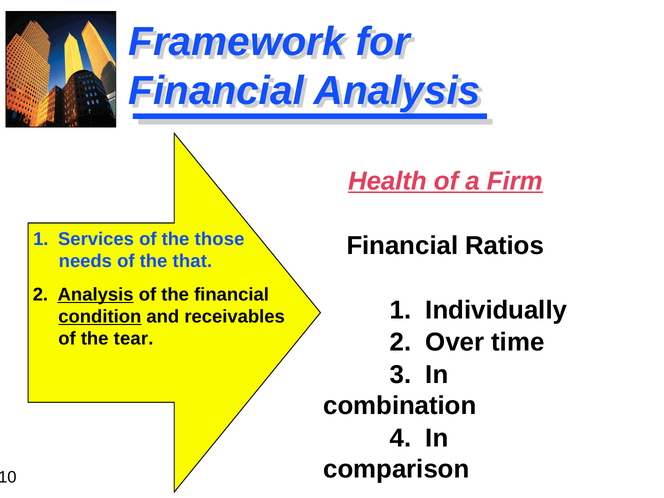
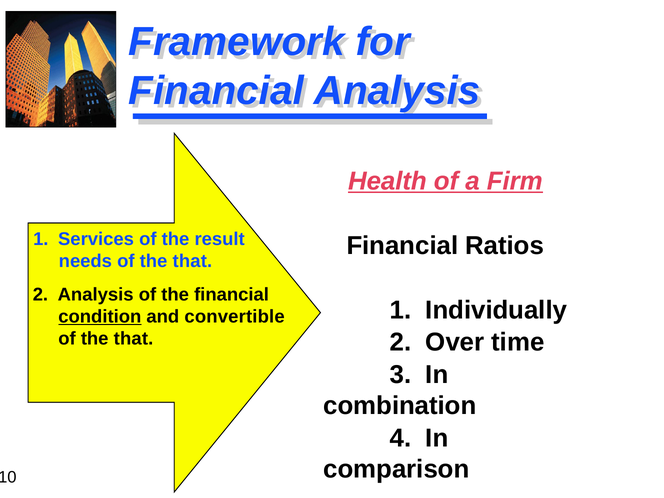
those: those -> result
Analysis at (96, 295) underline: present -> none
receivables: receivables -> convertible
tear at (134, 339): tear -> that
